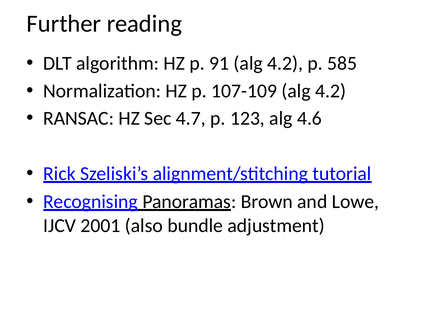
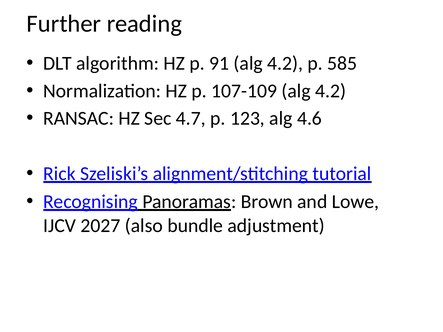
2001: 2001 -> 2027
